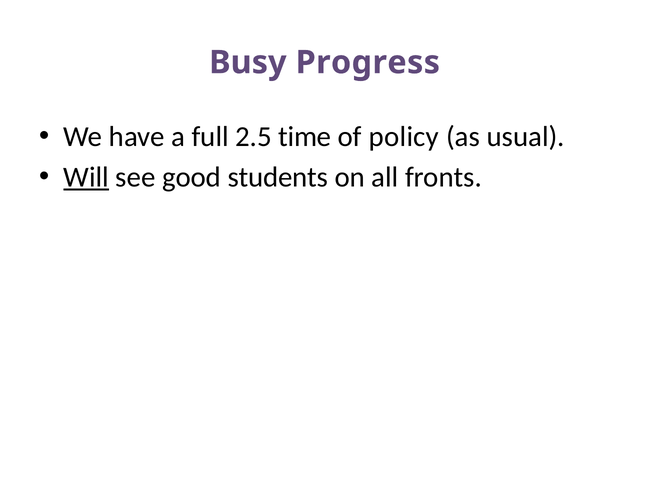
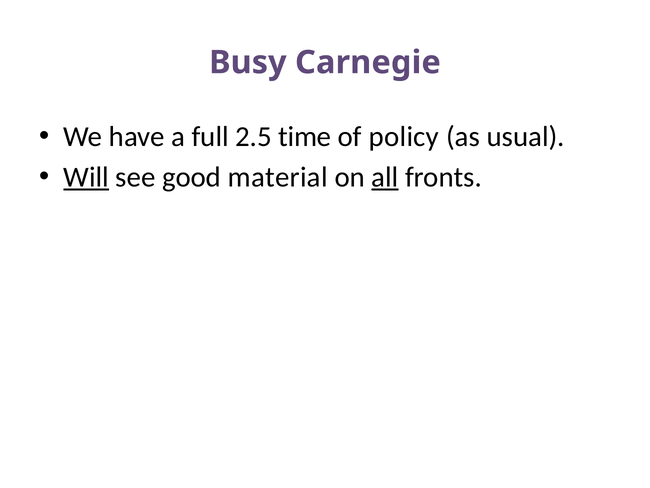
Progress: Progress -> Carnegie
students: students -> material
all underline: none -> present
